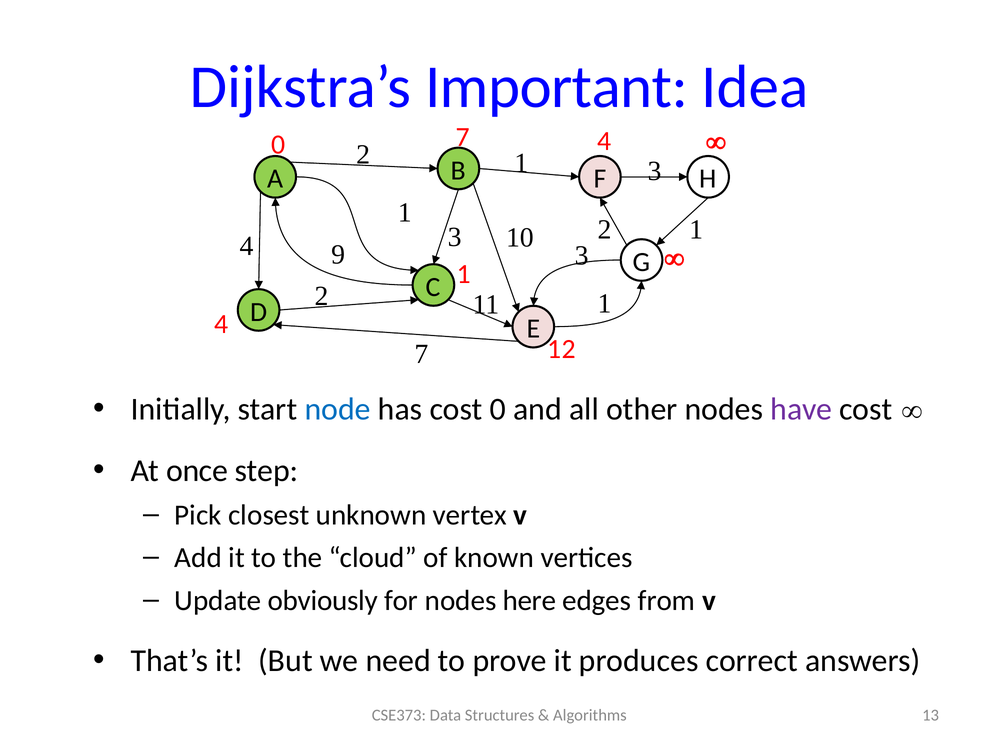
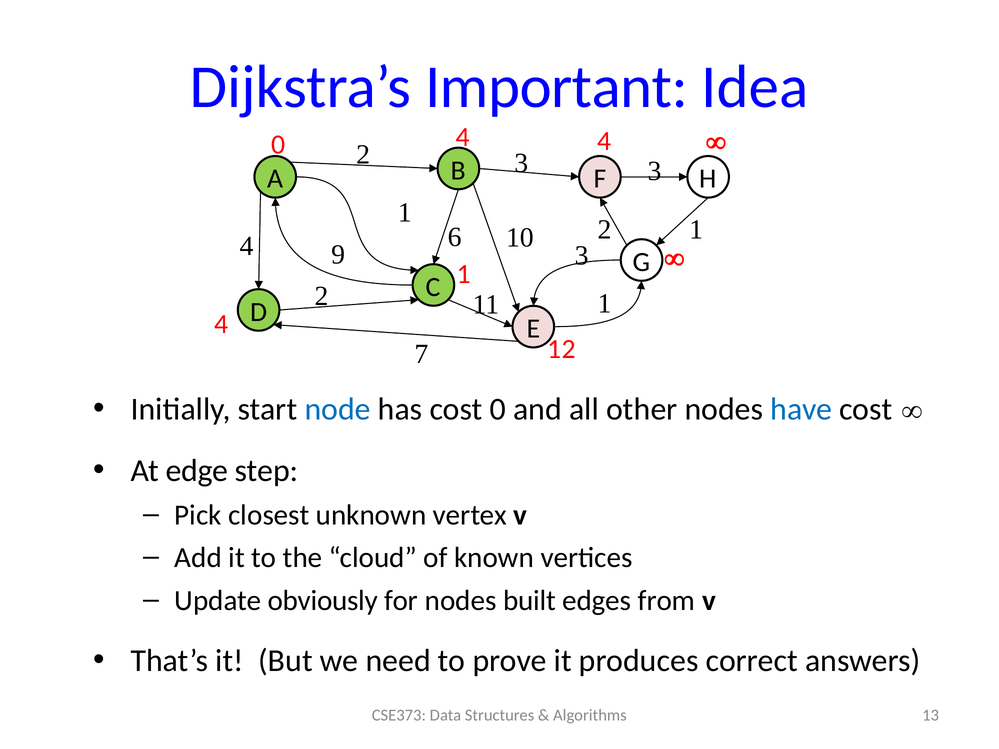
0 7: 7 -> 4
1 at (521, 163): 1 -> 3
4 3: 3 -> 6
have colour: purple -> blue
once: once -> edge
here: here -> built
